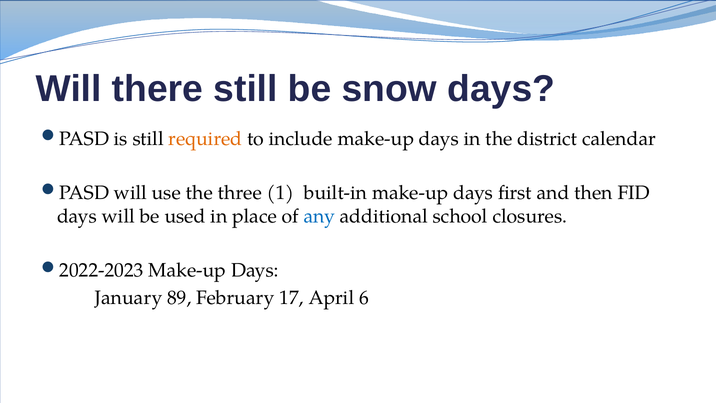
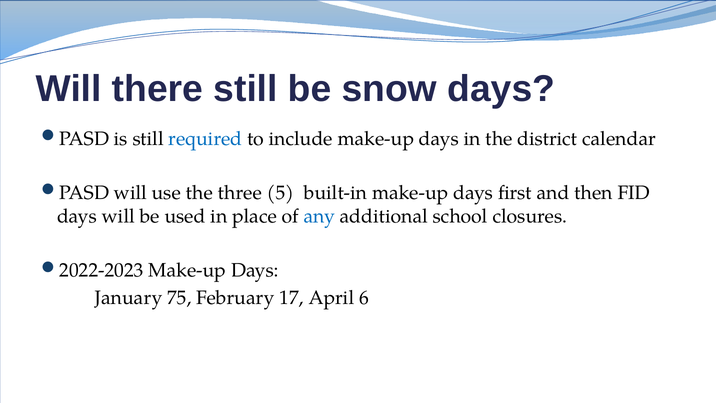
required colour: orange -> blue
1: 1 -> 5
89: 89 -> 75
